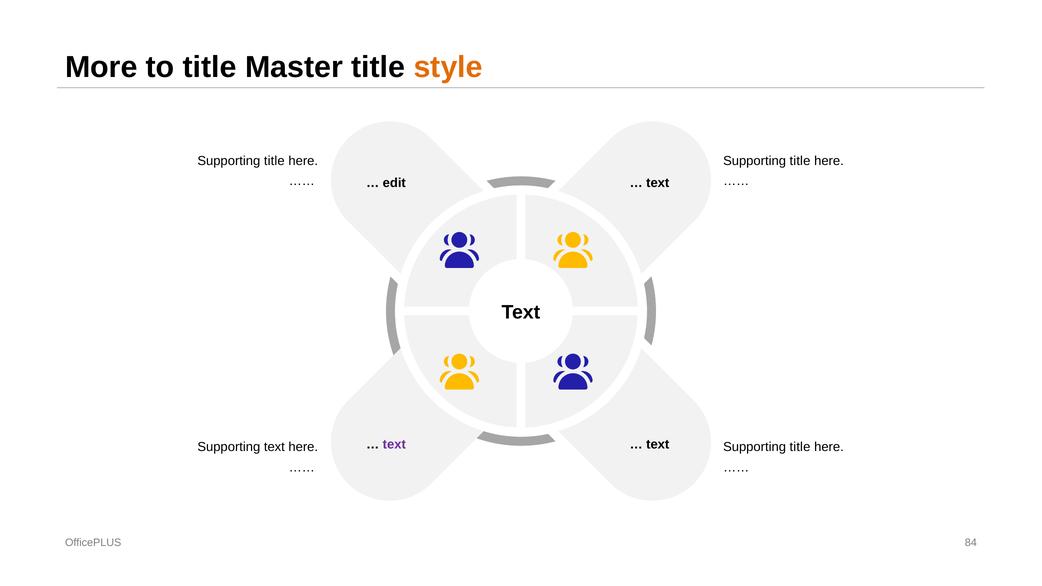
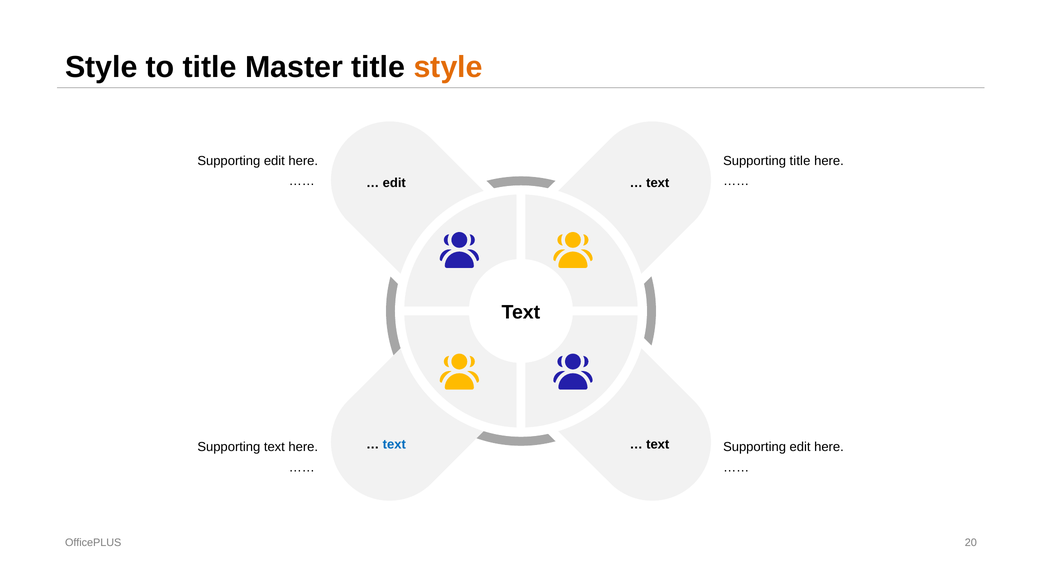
More at (101, 67): More -> Style
title at (274, 161): title -> edit
text at (394, 444) colour: purple -> blue
title at (800, 447): title -> edit
84: 84 -> 20
